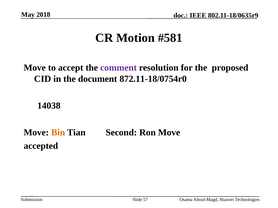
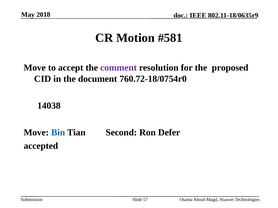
872.11-18/0754r0: 872.11-18/0754r0 -> 760.72-18/0754r0
Bin colour: orange -> blue
Ron Move: Move -> Defer
